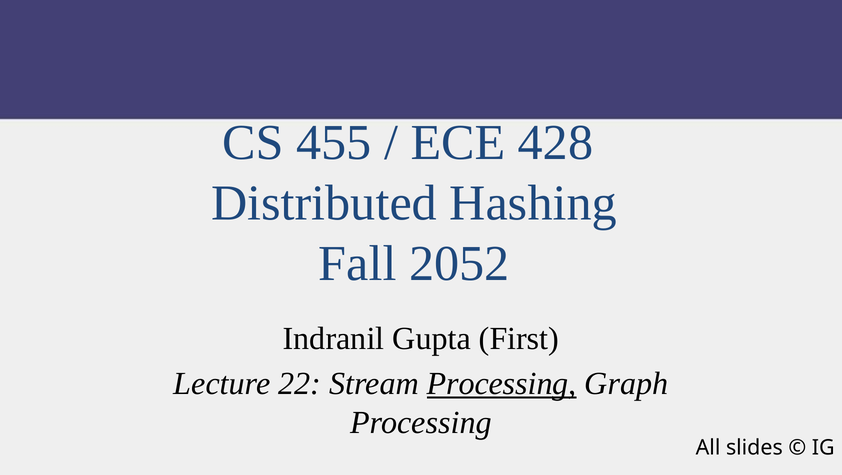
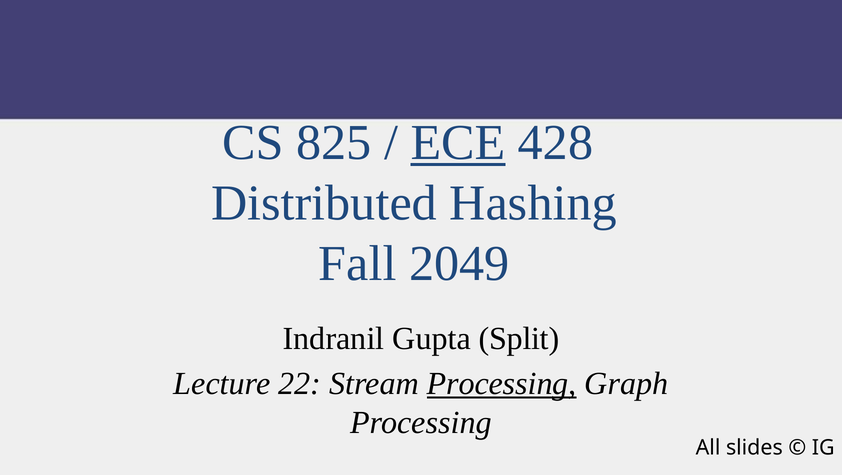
455: 455 -> 825
ECE underline: none -> present
2052: 2052 -> 2049
First: First -> Split
